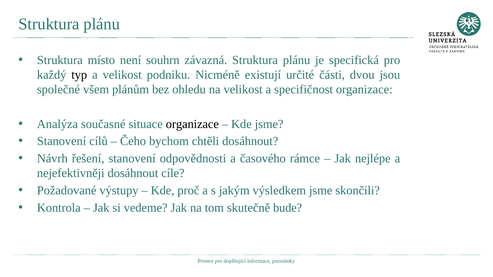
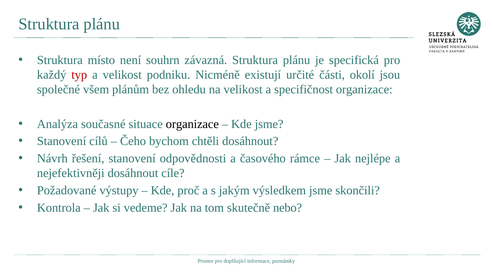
typ colour: black -> red
dvou: dvou -> okolí
bude: bude -> nebo
